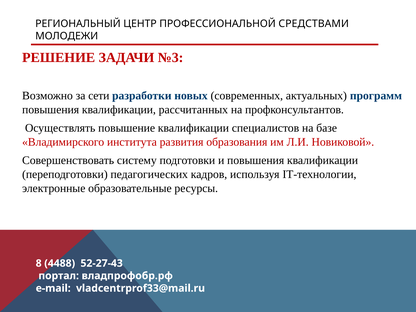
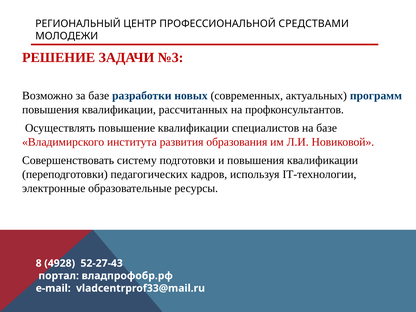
за сети: сети -> базе
4488: 4488 -> 4928
